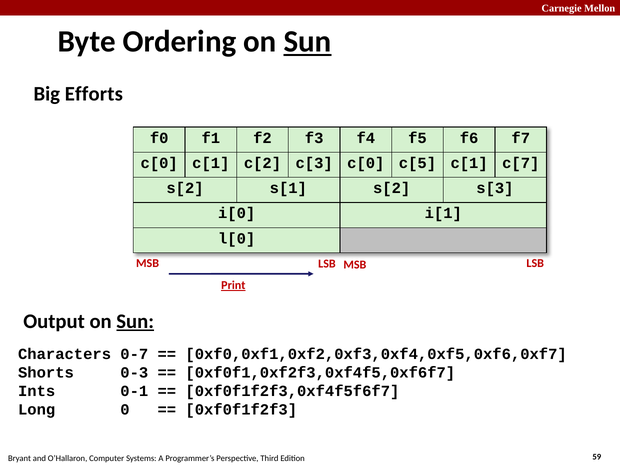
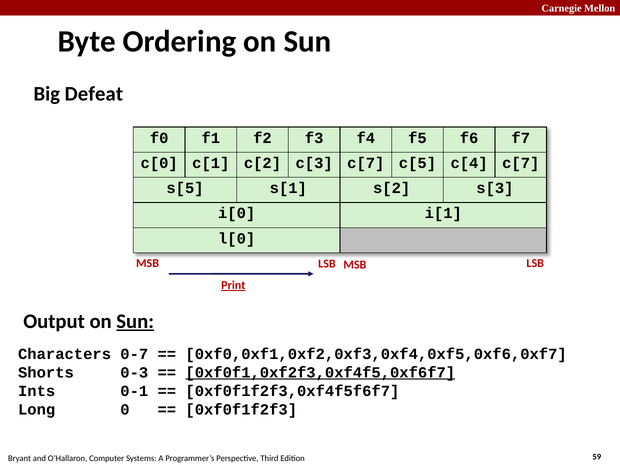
Sun at (307, 42) underline: present -> none
Efforts: Efforts -> Defeat
c[3 c[0: c[0 -> c[7
c[5 c[1: c[1 -> c[4
s[2 at (185, 188): s[2 -> s[5
0xf0f1,0xf2f3,0xf4f5,0xf6f7 underline: none -> present
